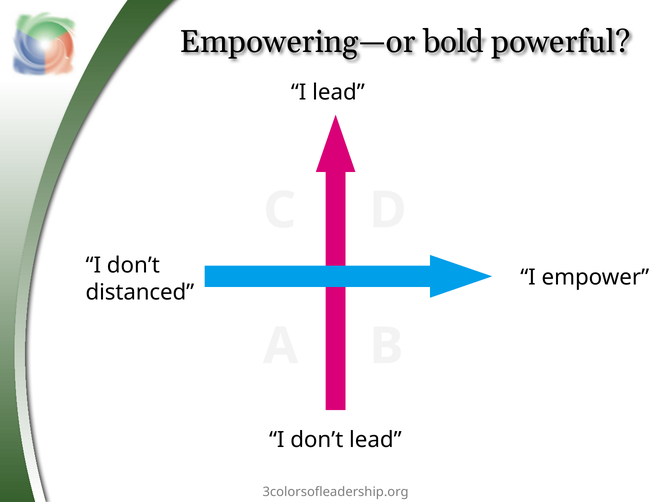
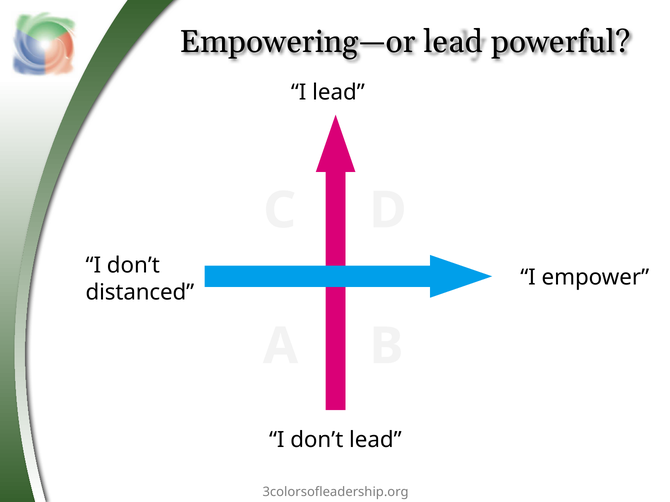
Empowering—or bold: bold -> lead
